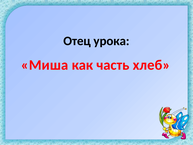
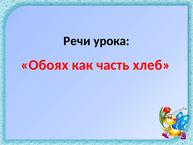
Отец: Отец -> Речи
Миша: Миша -> Обоях
